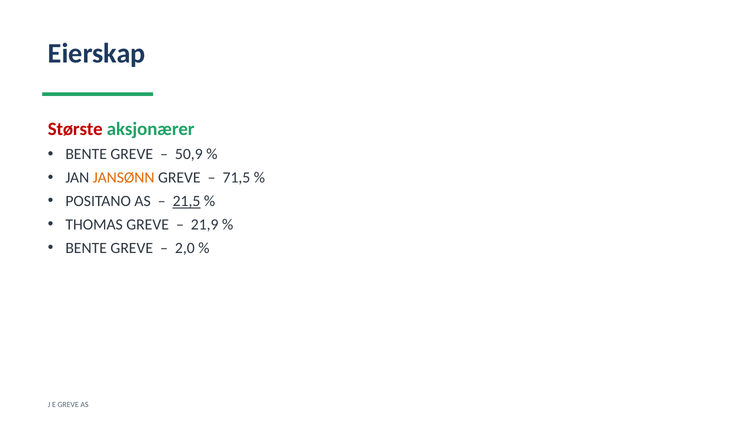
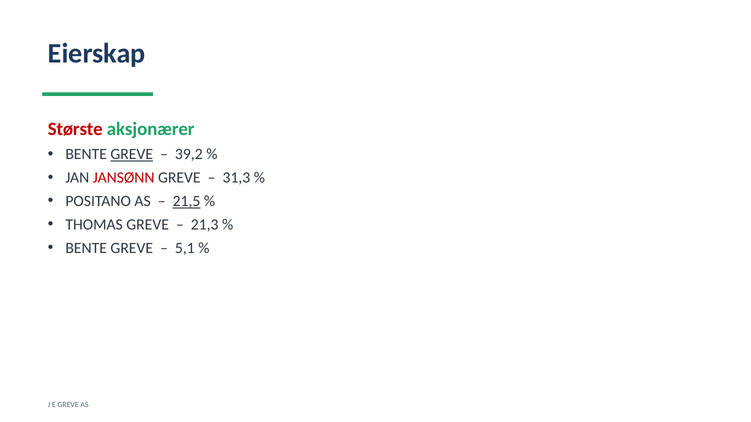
GREVE at (132, 154) underline: none -> present
50,9: 50,9 -> 39,2
JANSØNN colour: orange -> red
71,5: 71,5 -> 31,3
21,9: 21,9 -> 21,3
2,0: 2,0 -> 5,1
